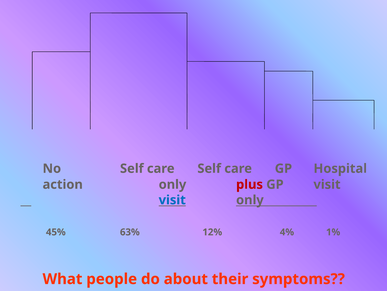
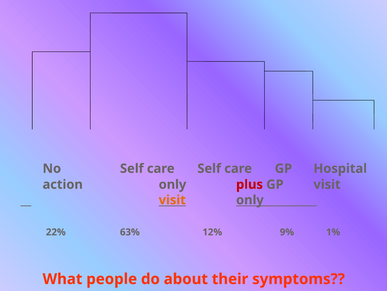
visit at (172, 200) colour: blue -> orange
45%: 45% -> 22%
4%: 4% -> 9%
